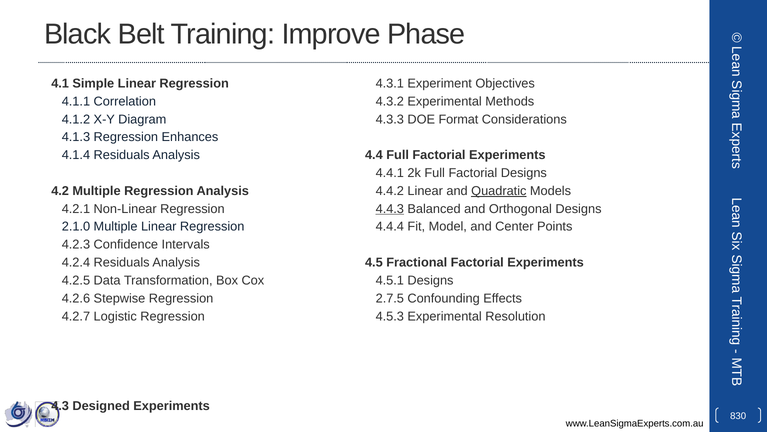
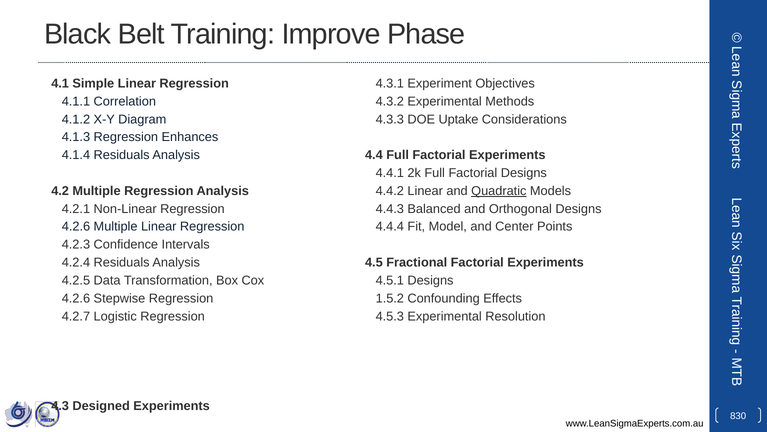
Format: Format -> Uptake
4.4.3 underline: present -> none
2.1.0 at (76, 226): 2.1.0 -> 4.2.6
2.7.5: 2.7.5 -> 1.5.2
